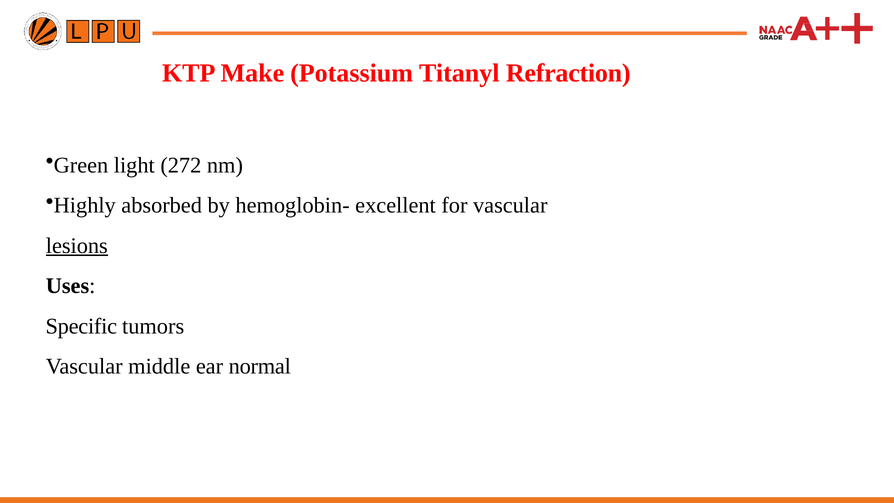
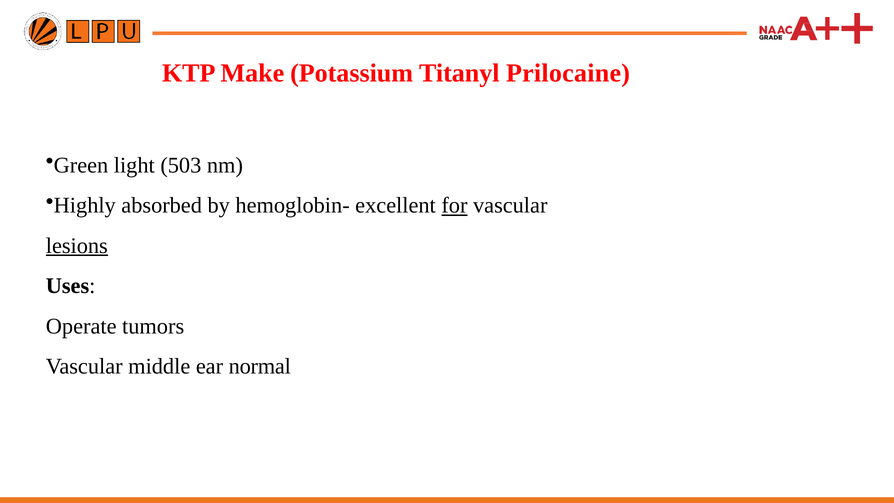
Refraction: Refraction -> Prilocaine
272: 272 -> 503
for underline: none -> present
Specific: Specific -> Operate
